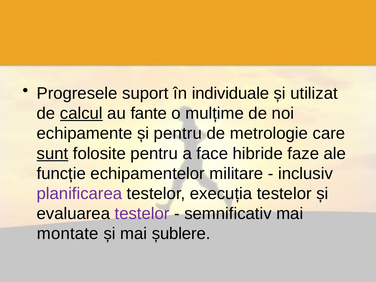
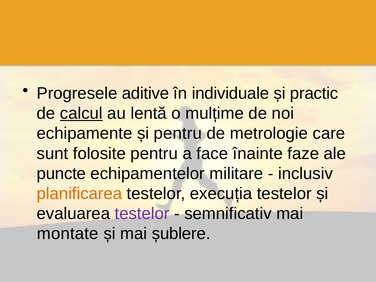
suport: suport -> aditive
utilizat: utilizat -> practic
fante: fante -> lentă
sunt underline: present -> none
hibride: hibride -> înainte
funcție: funcție -> puncte
planificarea colour: purple -> orange
